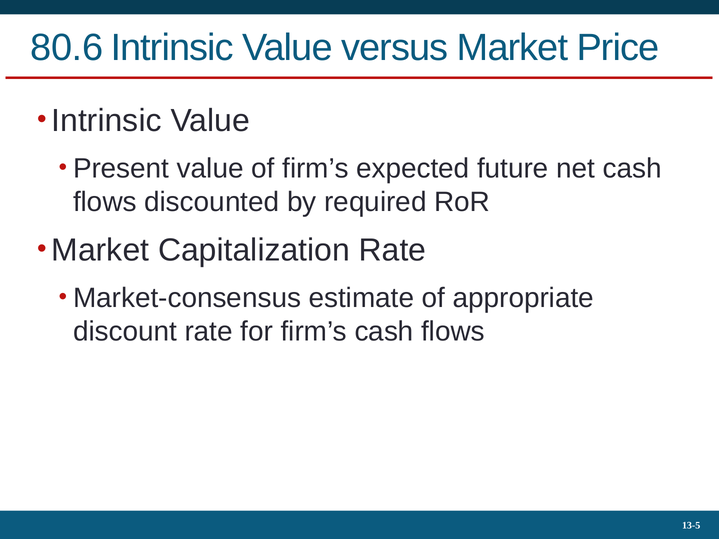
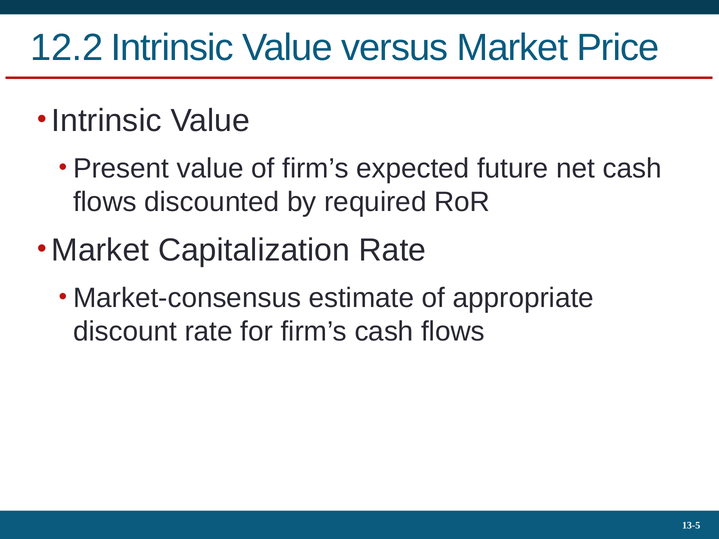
80.6: 80.6 -> 12.2
